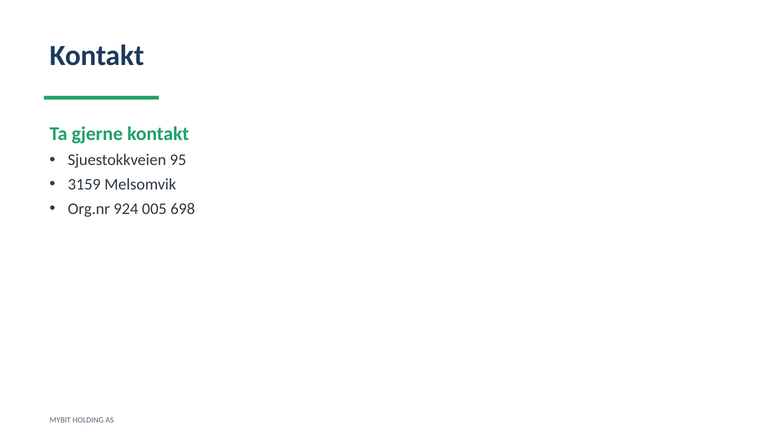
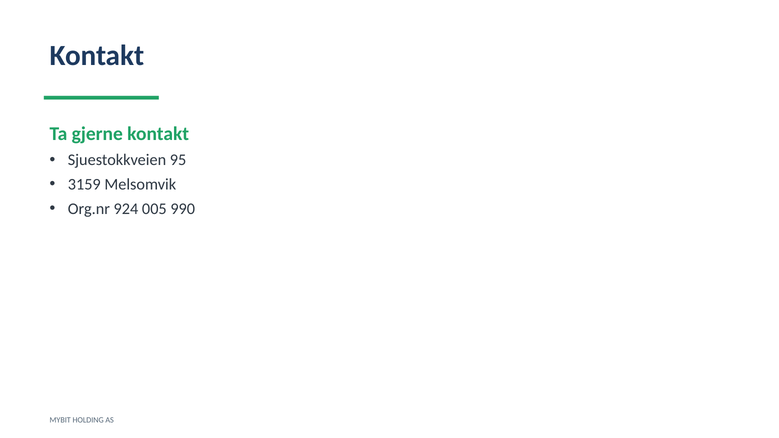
698: 698 -> 990
